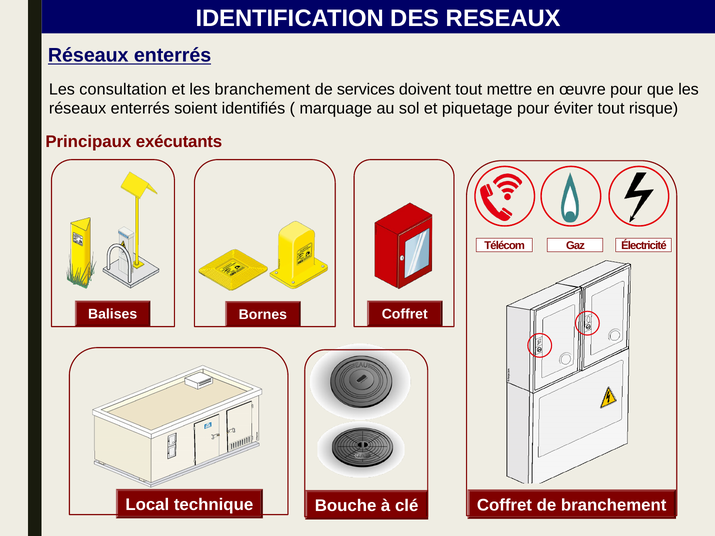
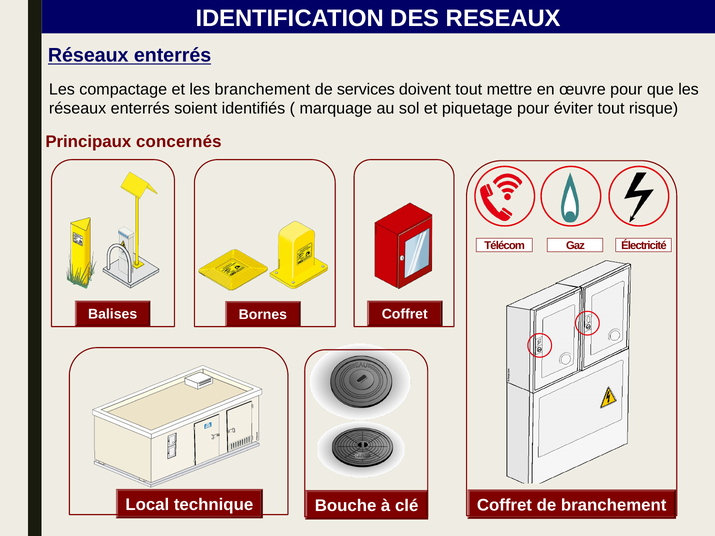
consultation: consultation -> compactage
exécutants: exécutants -> concernés
